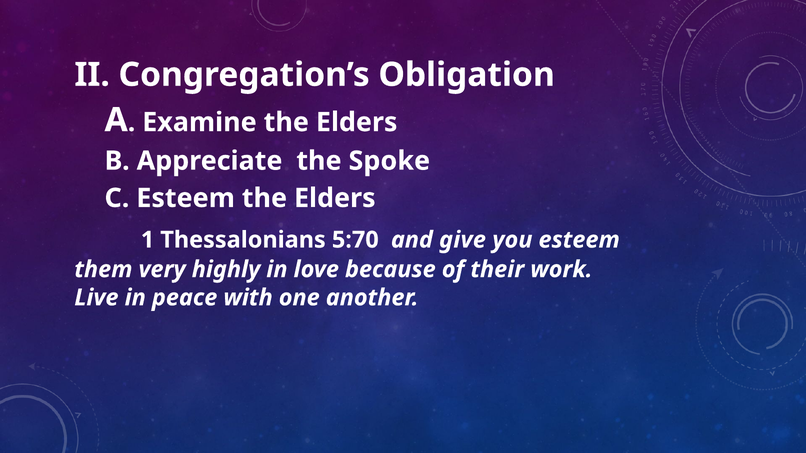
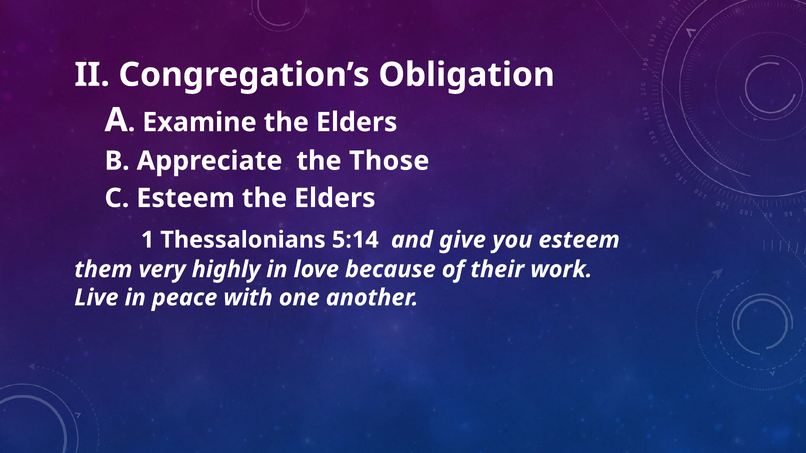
Spoke: Spoke -> Those
5:70: 5:70 -> 5:14
